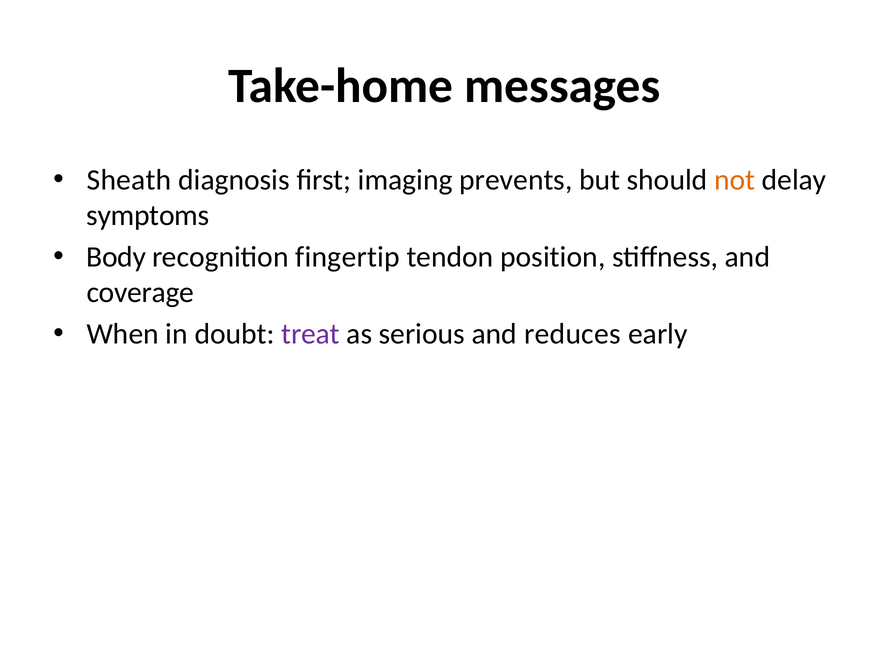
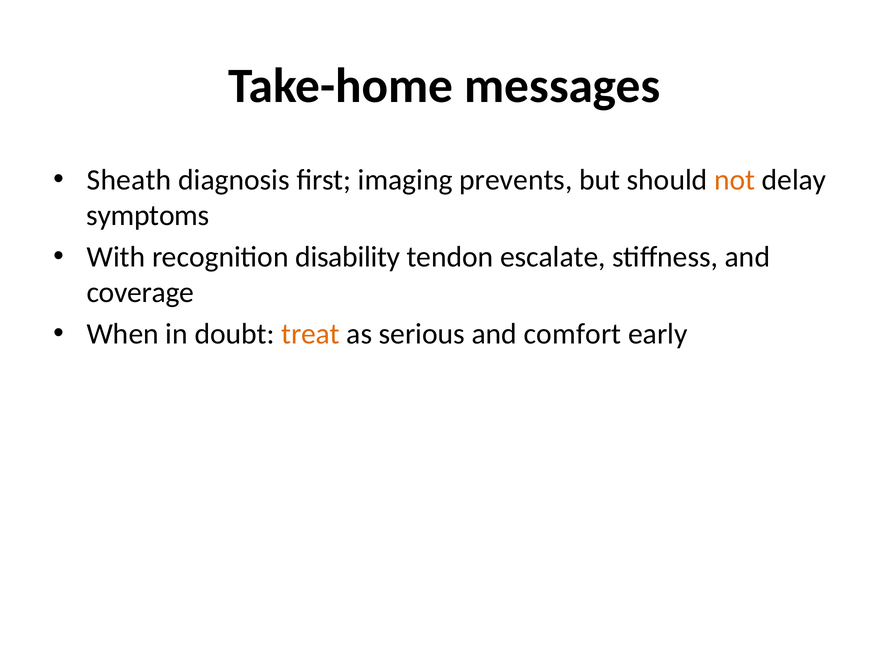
Body: Body -> With
fingertip: fingertip -> disability
position: position -> escalate
treat colour: purple -> orange
reduces: reduces -> comfort
